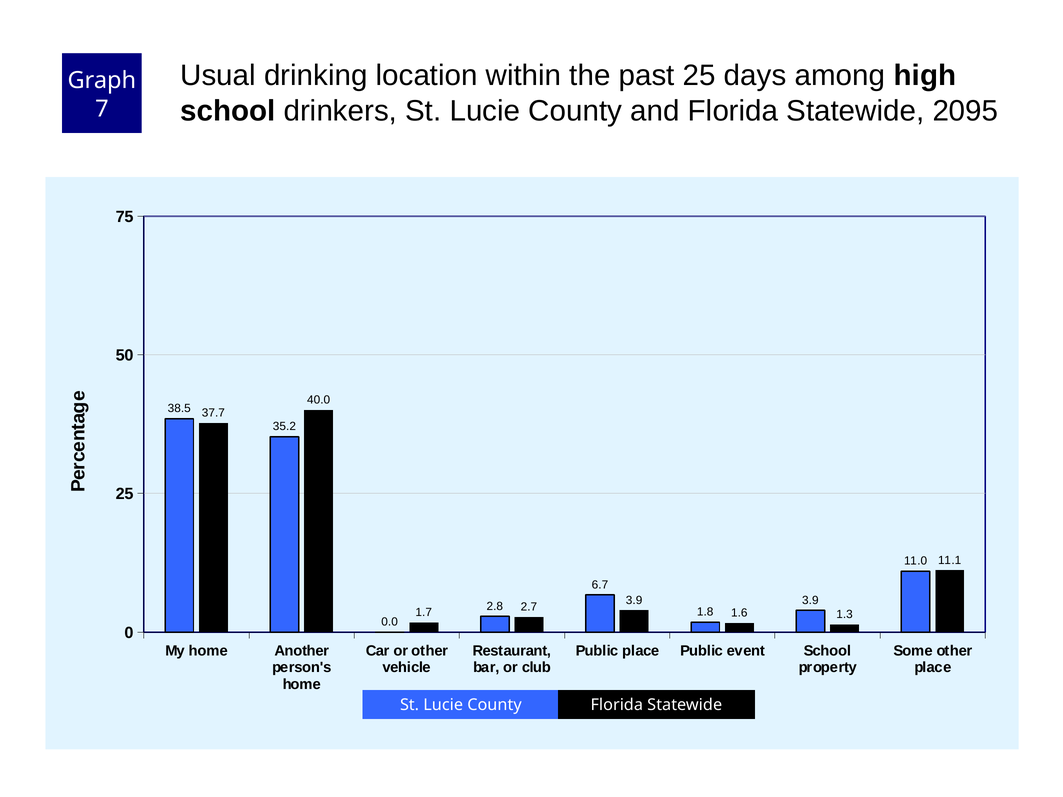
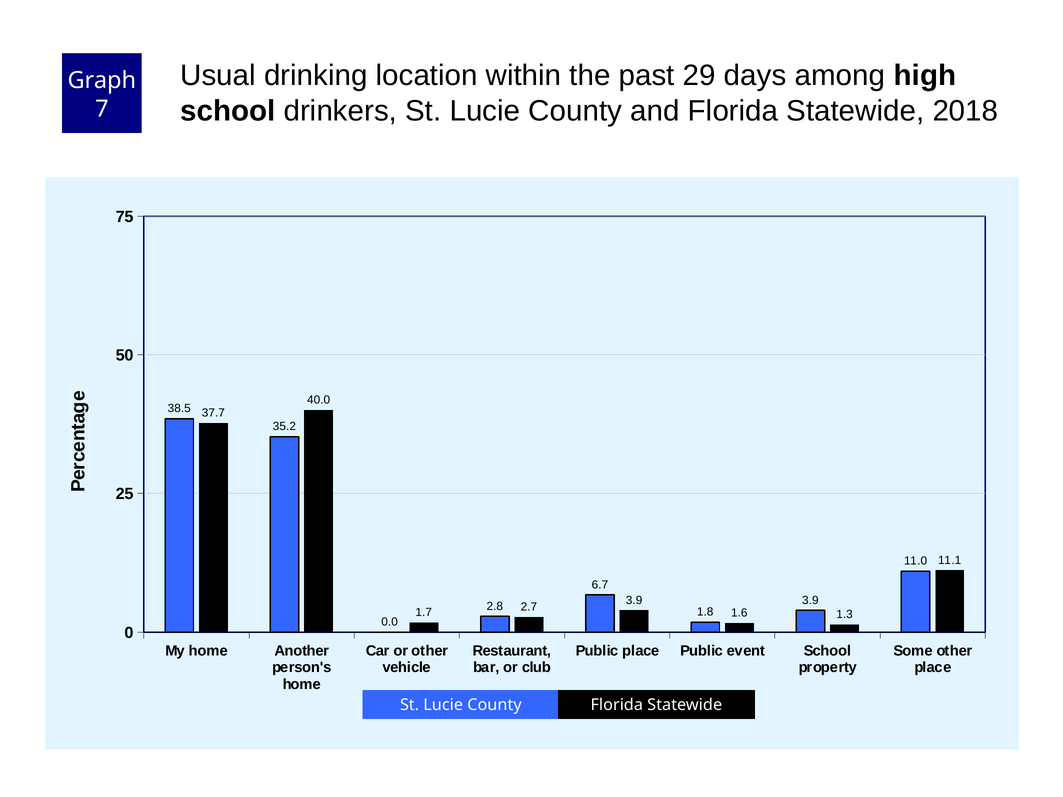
past 25: 25 -> 29
2095: 2095 -> 2018
